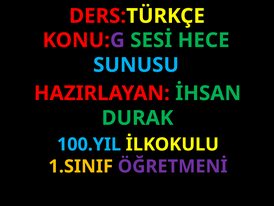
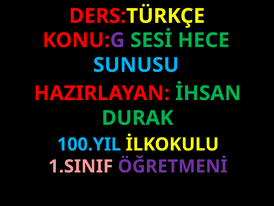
1.SINIF colour: yellow -> pink
